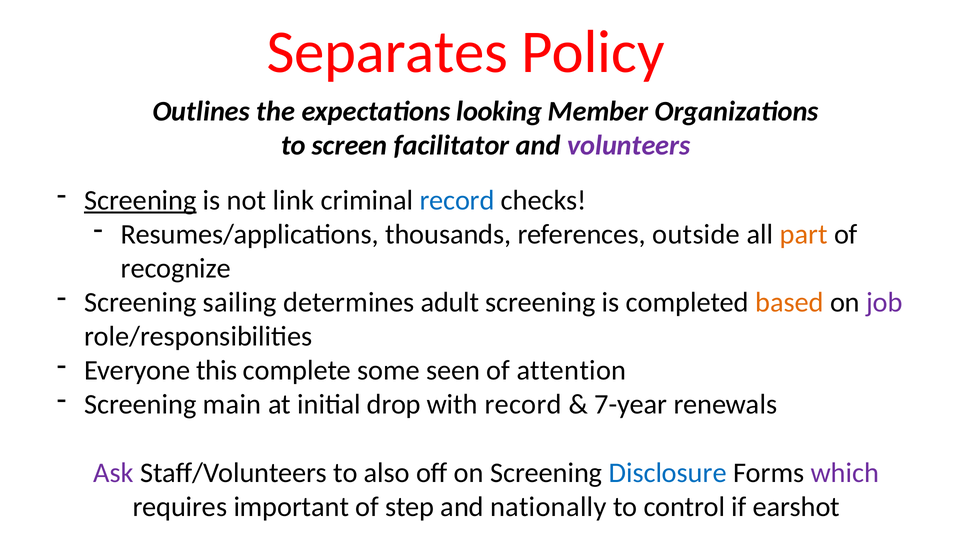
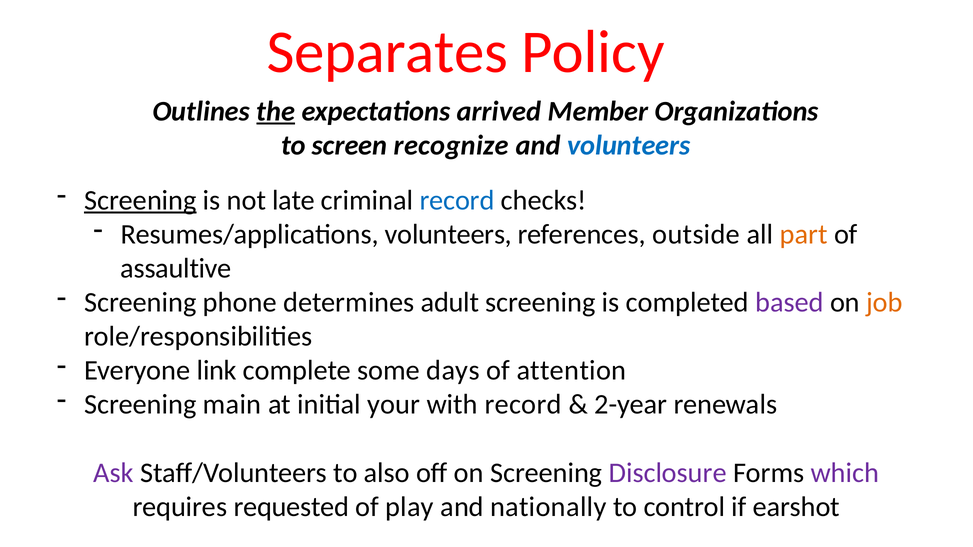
the underline: none -> present
looking: looking -> arrived
facilitator: facilitator -> recognize
volunteers at (629, 146) colour: purple -> blue
link: link -> late
Resumes/applications thousands: thousands -> volunteers
recognize: recognize -> assaultive
sailing: sailing -> phone
based colour: orange -> purple
job colour: purple -> orange
this: this -> link
seen: seen -> days
drop: drop -> your
7-year: 7-year -> 2-year
Disclosure colour: blue -> purple
important: important -> requested
step: step -> play
